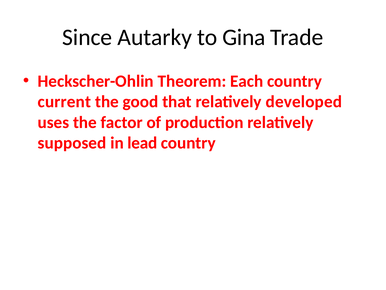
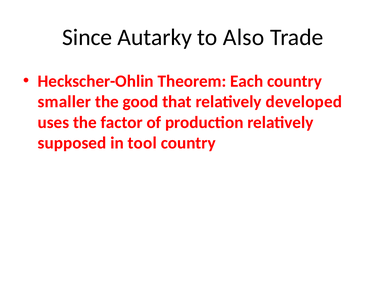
Gina: Gina -> Also
current: current -> smaller
lead: lead -> tool
